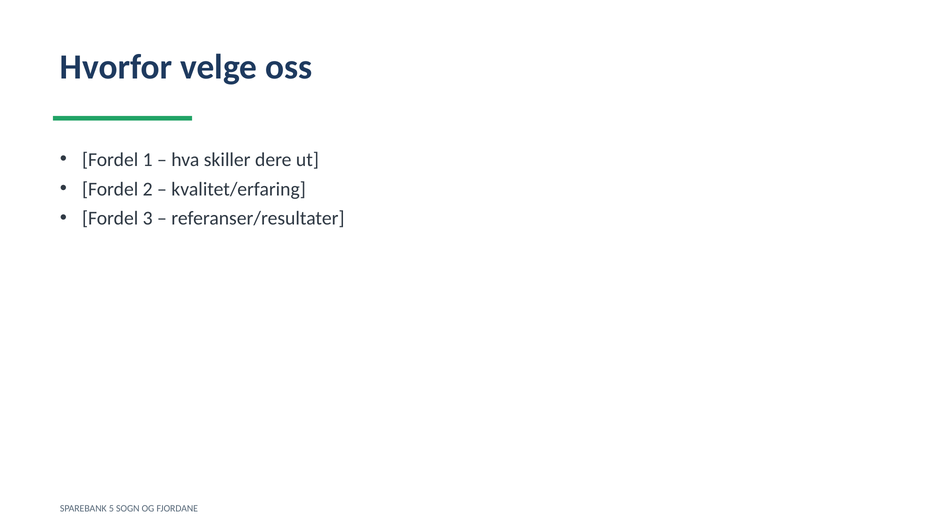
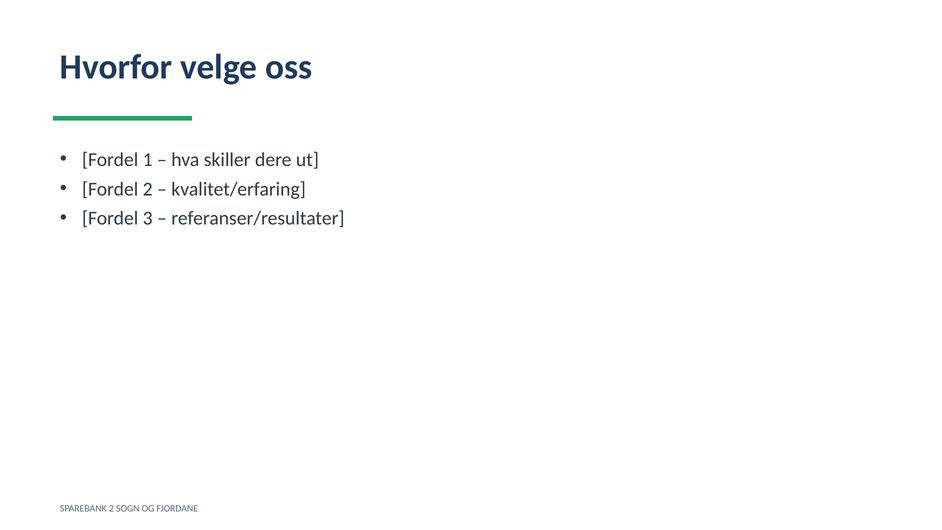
SPAREBANK 5: 5 -> 2
